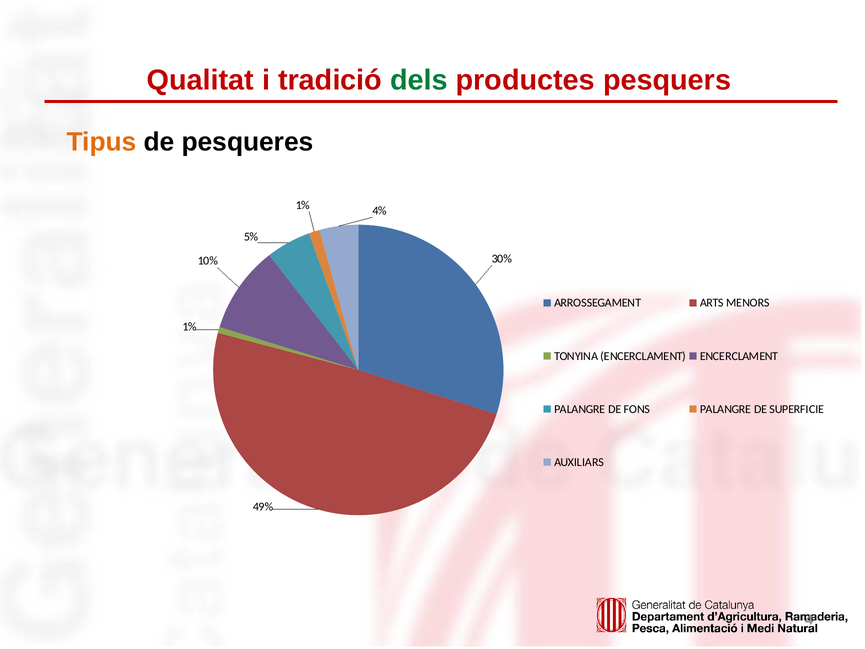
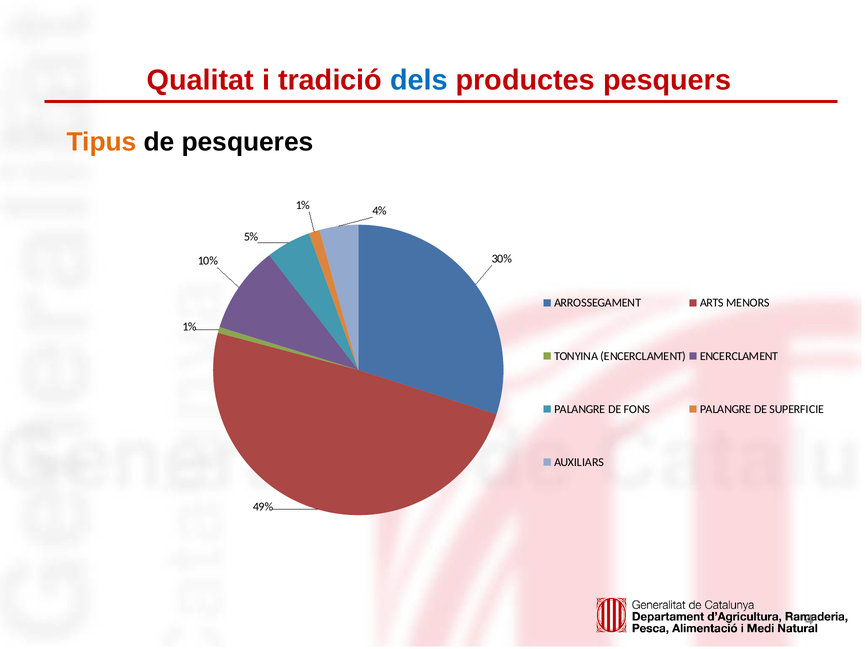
dels colour: green -> blue
